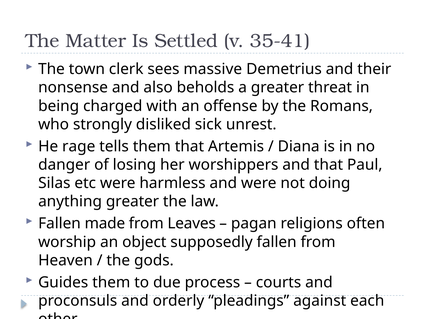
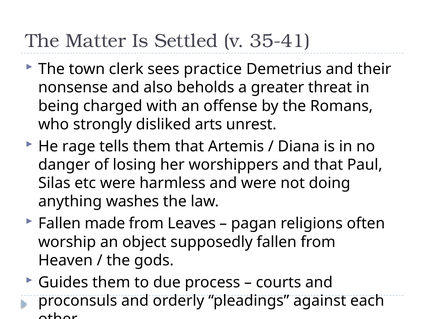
massive: massive -> practice
sick: sick -> arts
anything greater: greater -> washes
